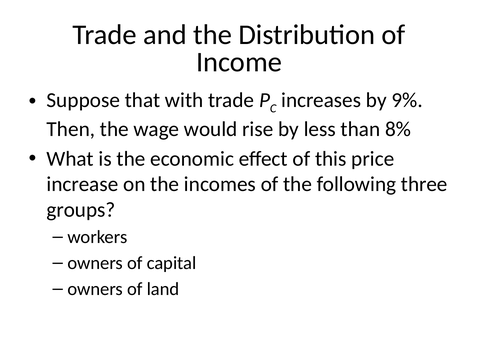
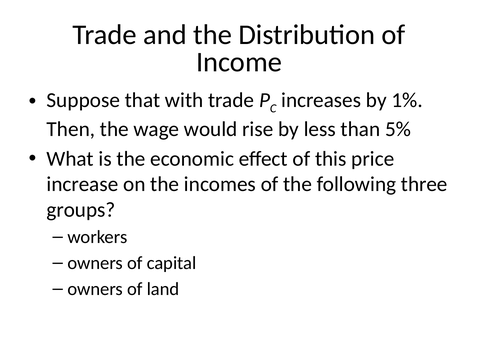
9%: 9% -> 1%
8%: 8% -> 5%
